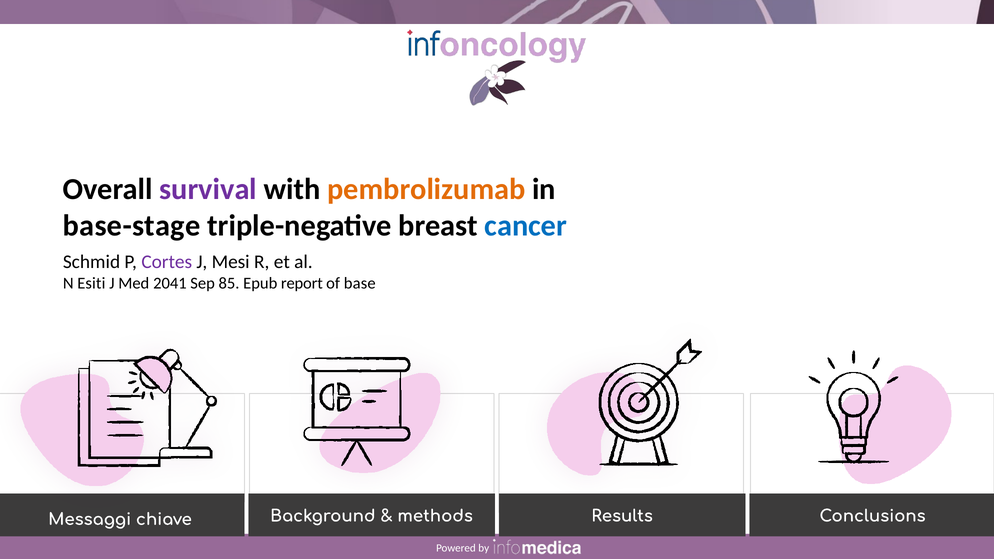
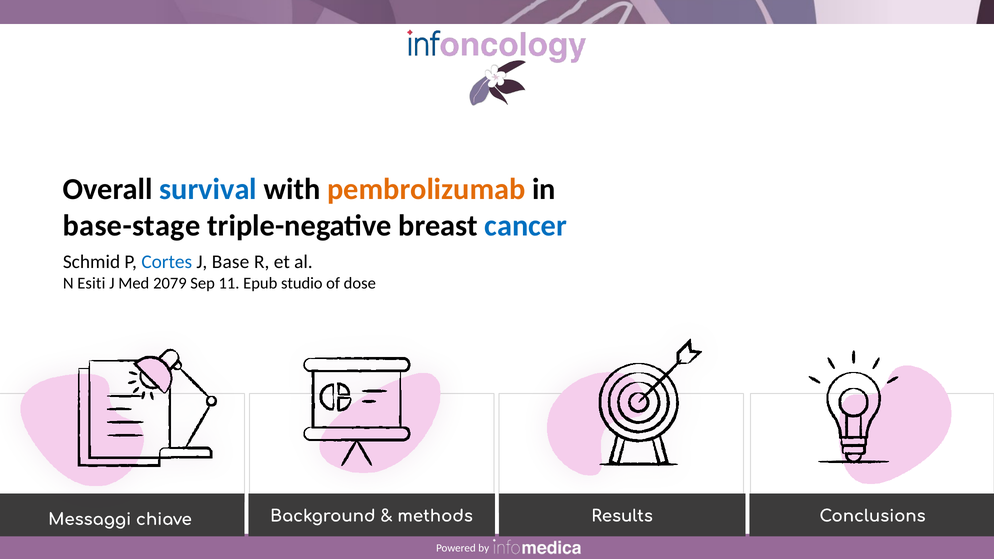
survival colour: purple -> blue
Cortes colour: purple -> blue
Mesi: Mesi -> Base
2041: 2041 -> 2079
85: 85 -> 11
report: report -> studio
base: base -> dose
